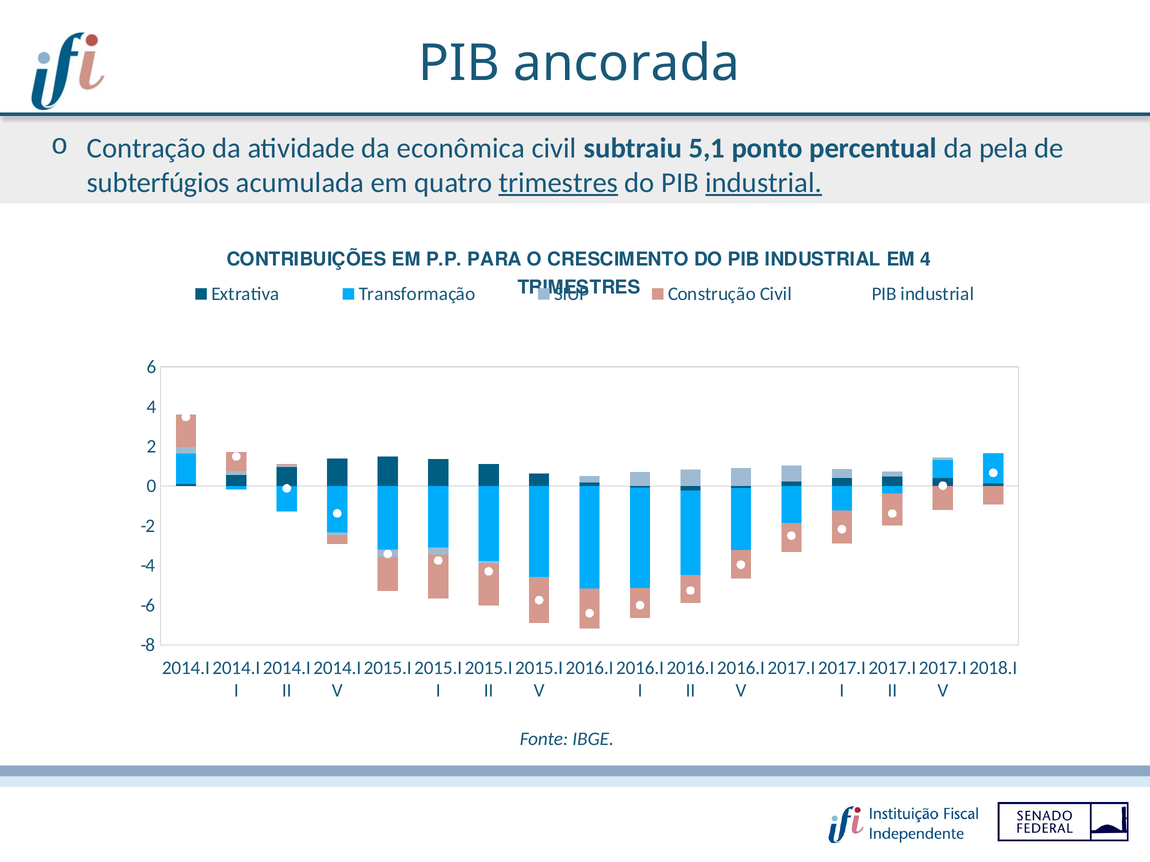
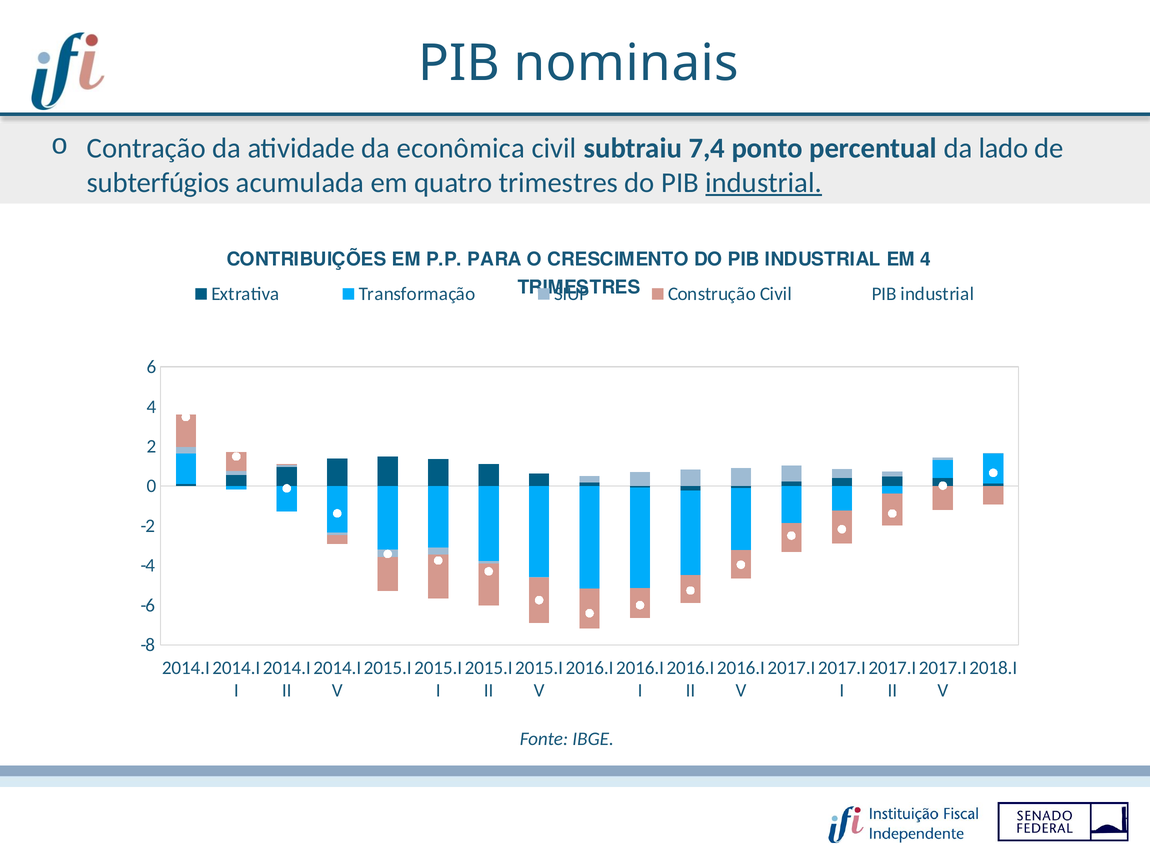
ancorada: ancorada -> nominais
5,1: 5,1 -> 7,4
pela: pela -> lado
trimestres at (558, 183) underline: present -> none
